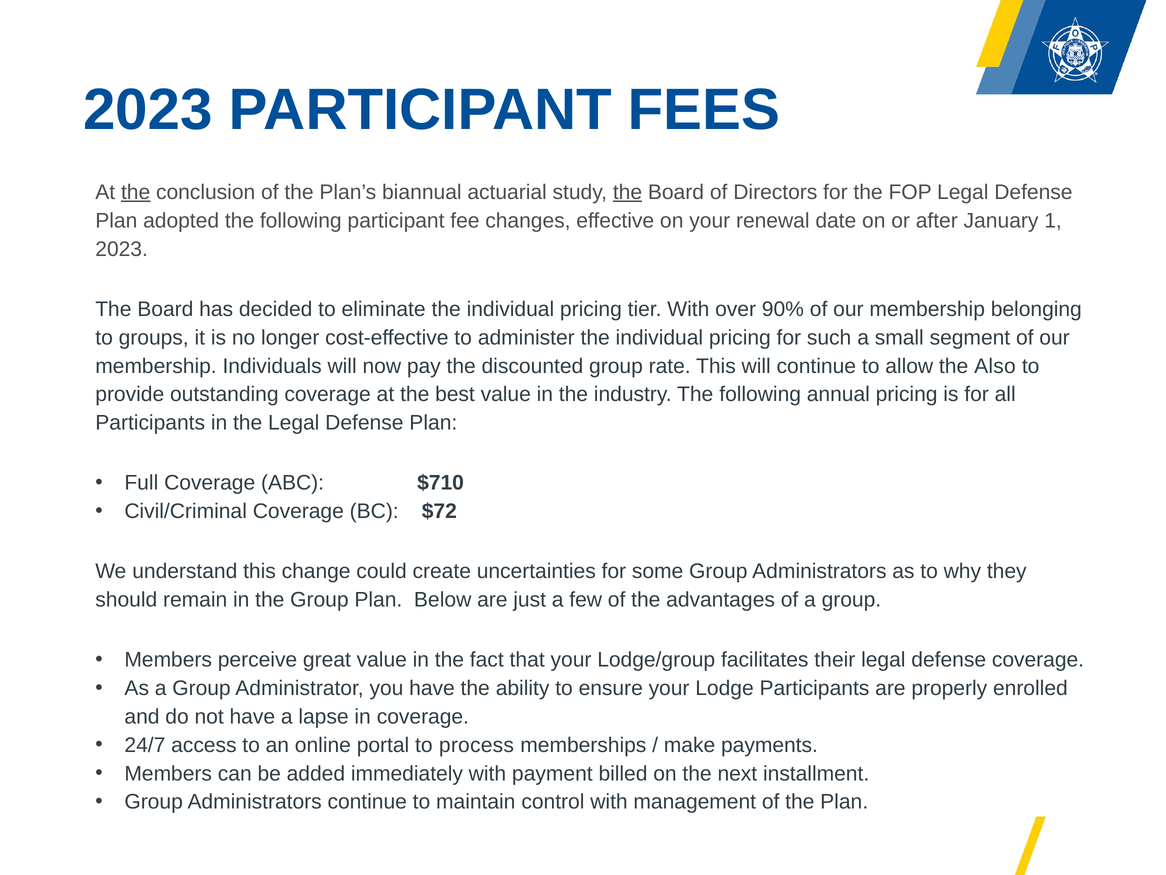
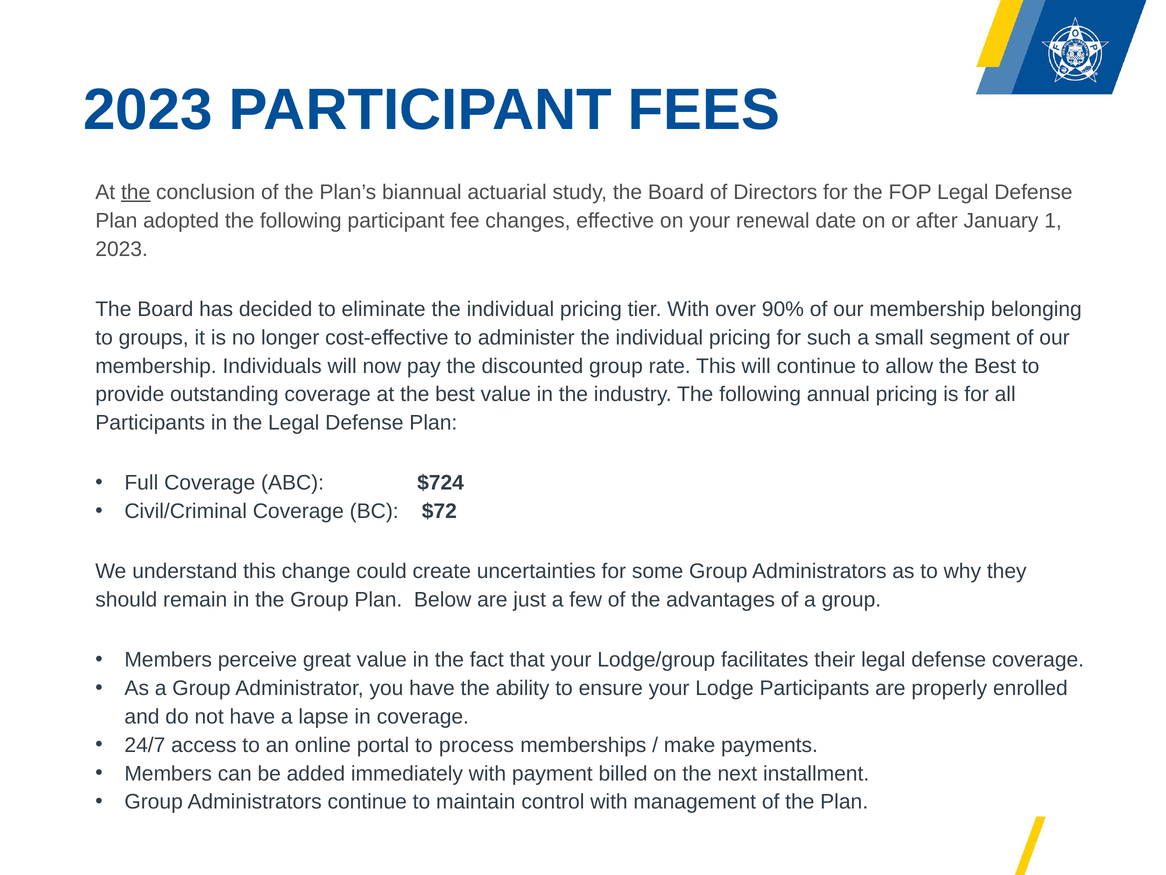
the at (628, 192) underline: present -> none
allow the Also: Also -> Best
$710: $710 -> $724
